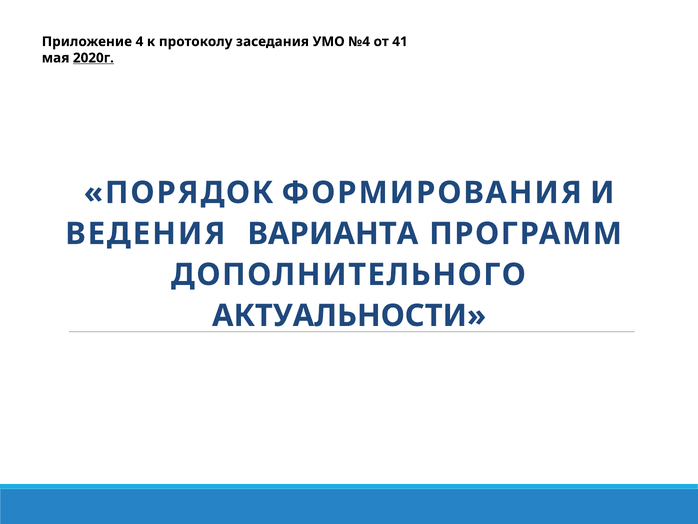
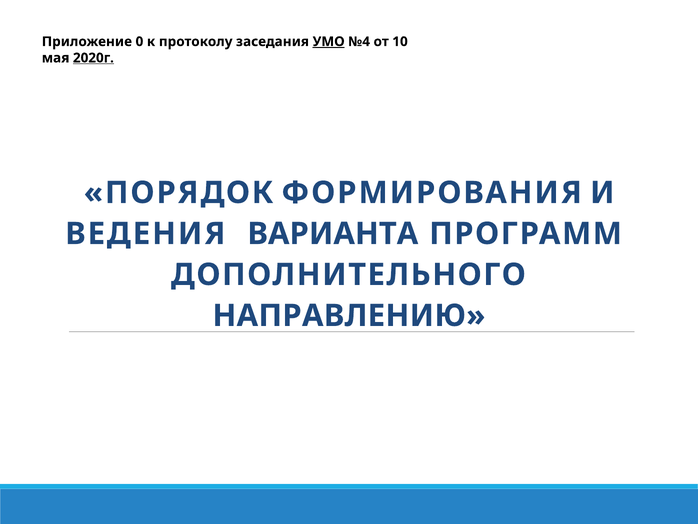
4: 4 -> 0
УМО underline: none -> present
41: 41 -> 10
АКТУАЛЬНОСТИ: АКТУАЛЬНОСТИ -> НАПРАВЛЕНИЮ
